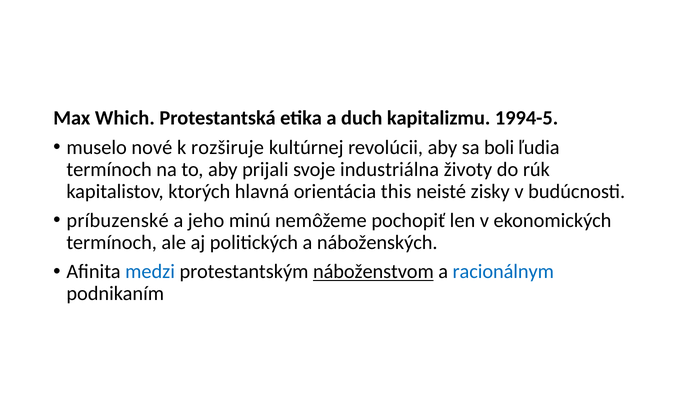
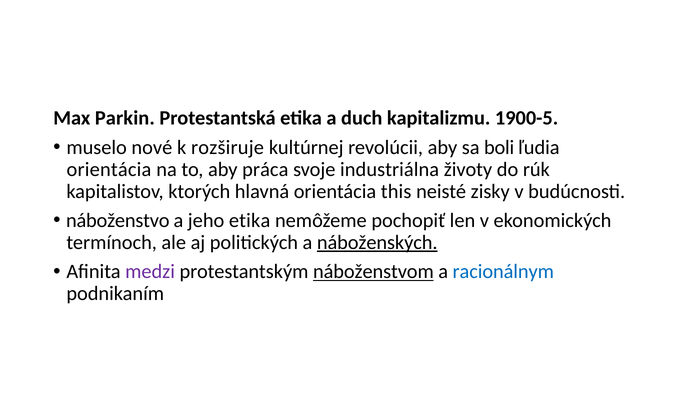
Which: Which -> Parkin
1994-5: 1994-5 -> 1900-5
termínoch at (109, 169): termínoch -> orientácia
prijali: prijali -> práca
príbuzenské: príbuzenské -> náboženstvo
jeho minú: minú -> etika
náboženských underline: none -> present
medzi colour: blue -> purple
